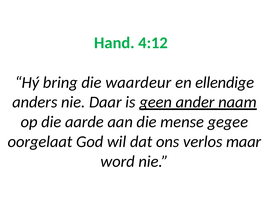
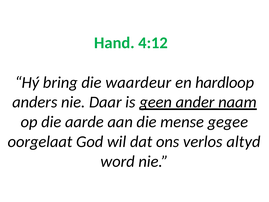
ellendige: ellendige -> hardloop
maar: maar -> altyd
